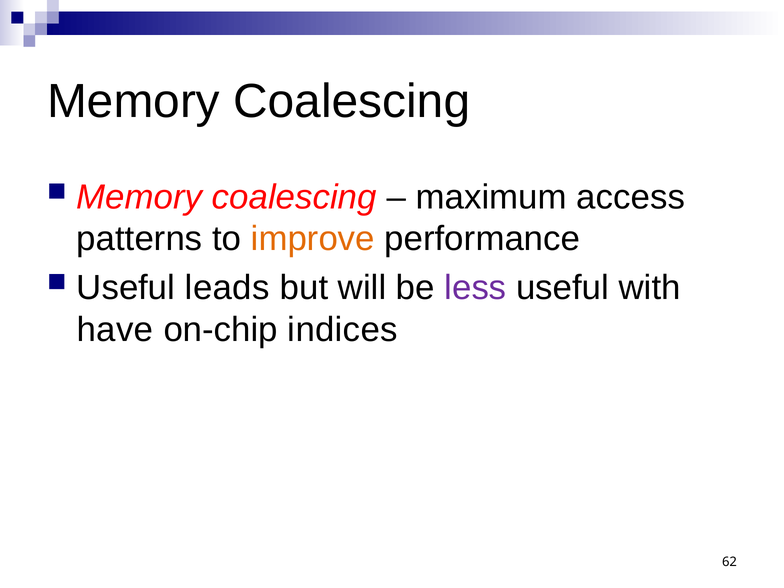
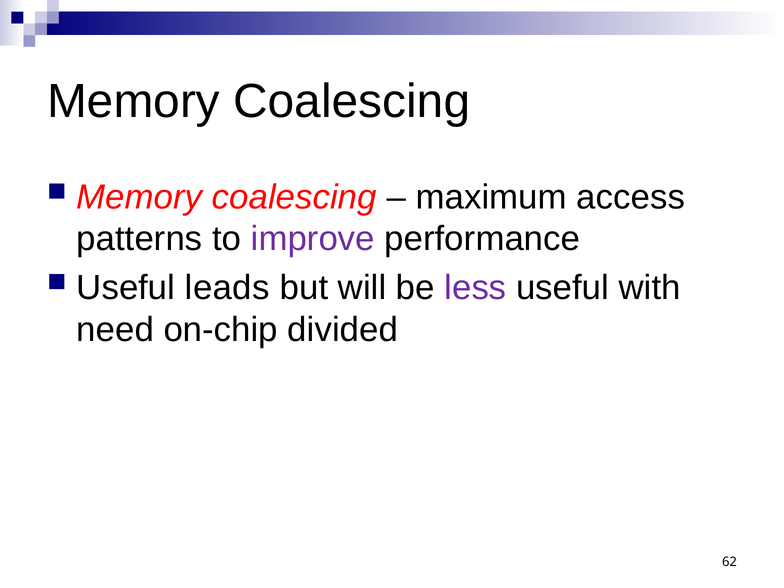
improve colour: orange -> purple
have: have -> need
indices: indices -> divided
